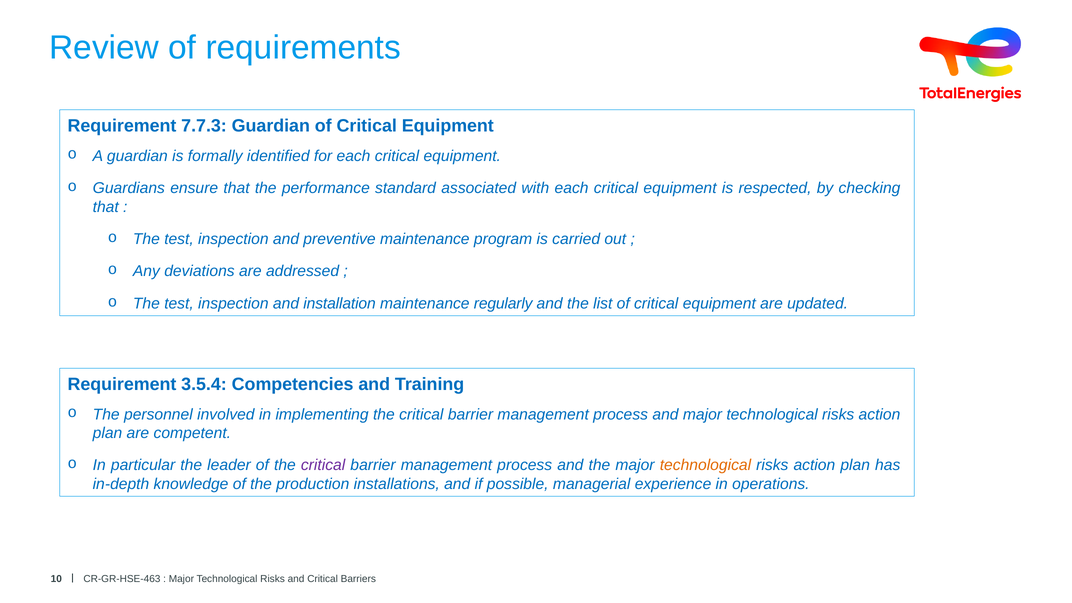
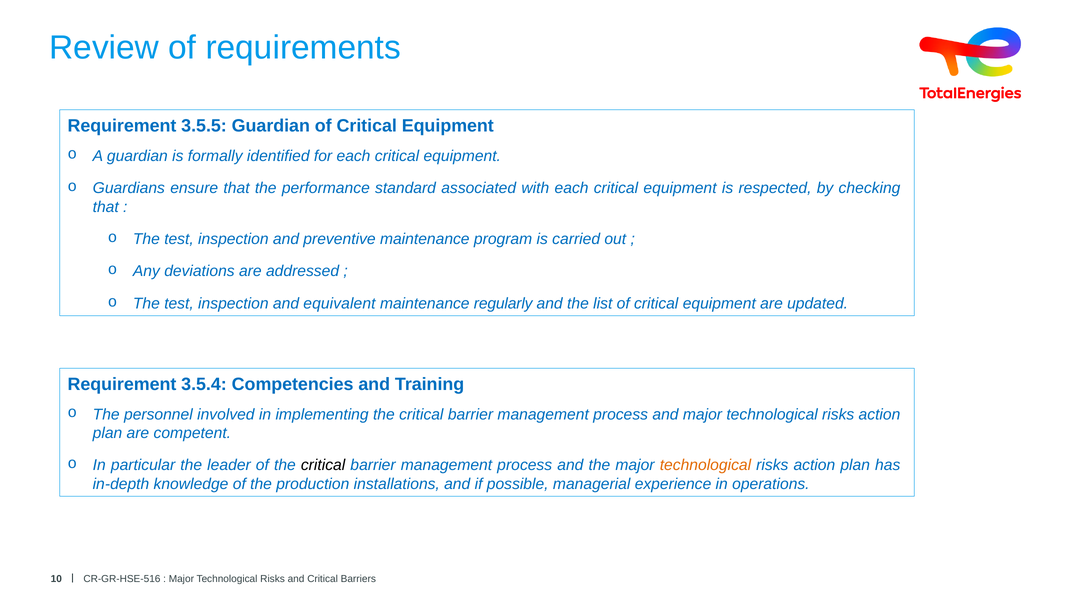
7.7.3: 7.7.3 -> 3.5.5
installation: installation -> equivalent
critical at (323, 465) colour: purple -> black
CR-GR-HSE-463: CR-GR-HSE-463 -> CR-GR-HSE-516
